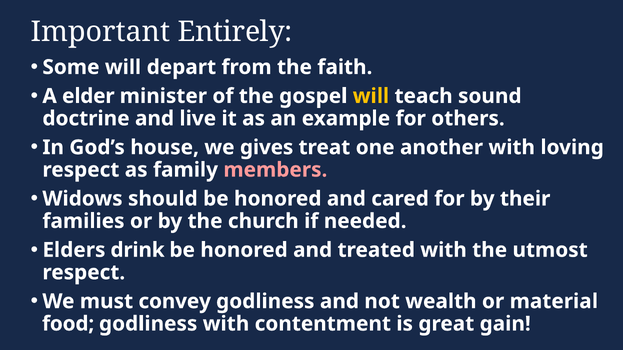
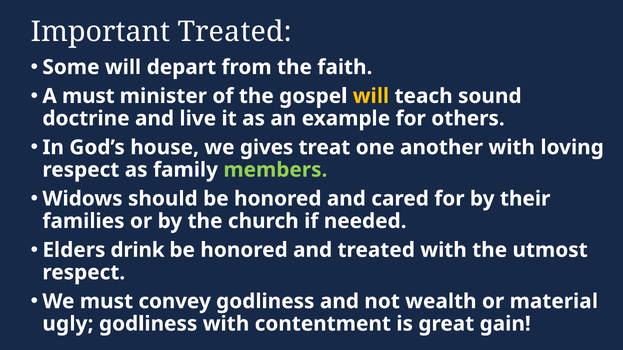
Important Entirely: Entirely -> Treated
A elder: elder -> must
members colour: pink -> light green
food: food -> ugly
